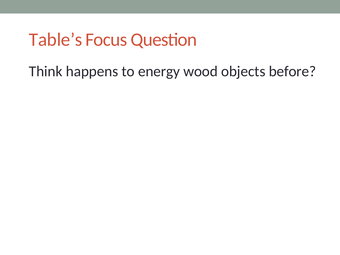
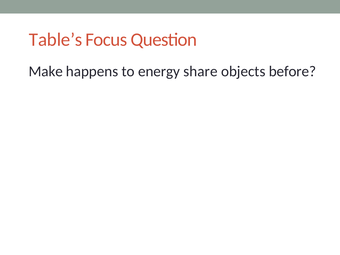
Think: Think -> Make
wood: wood -> share
